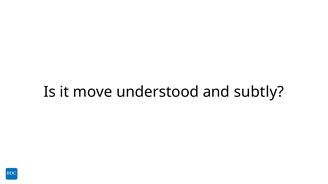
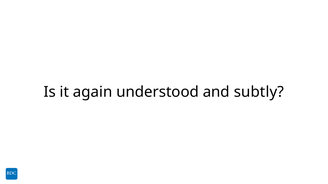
move: move -> again
